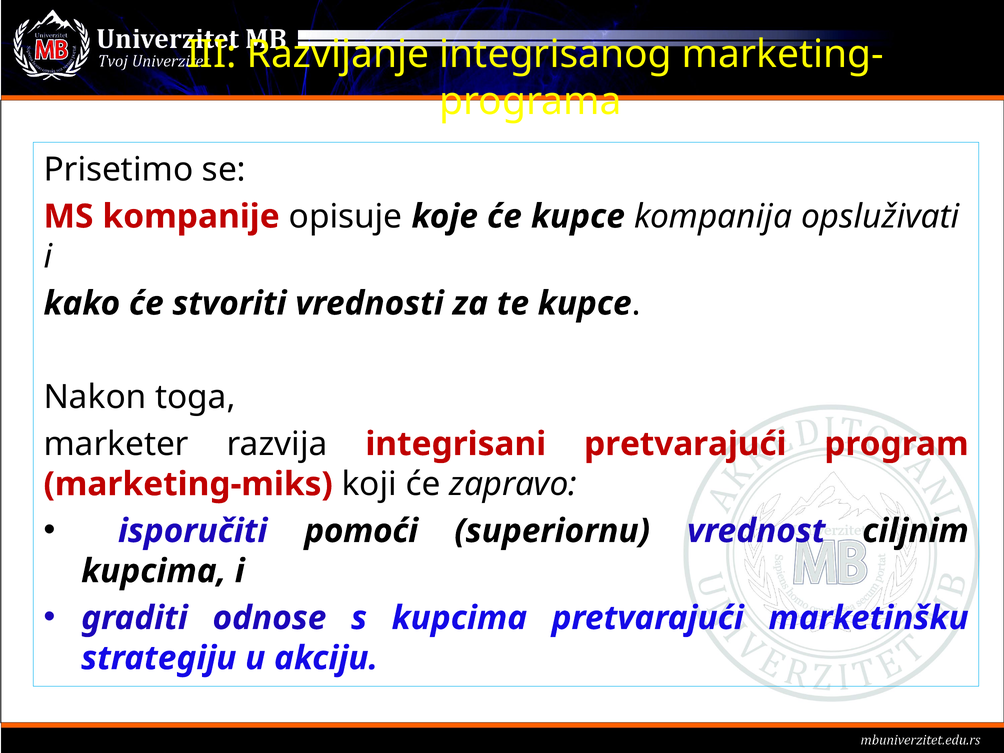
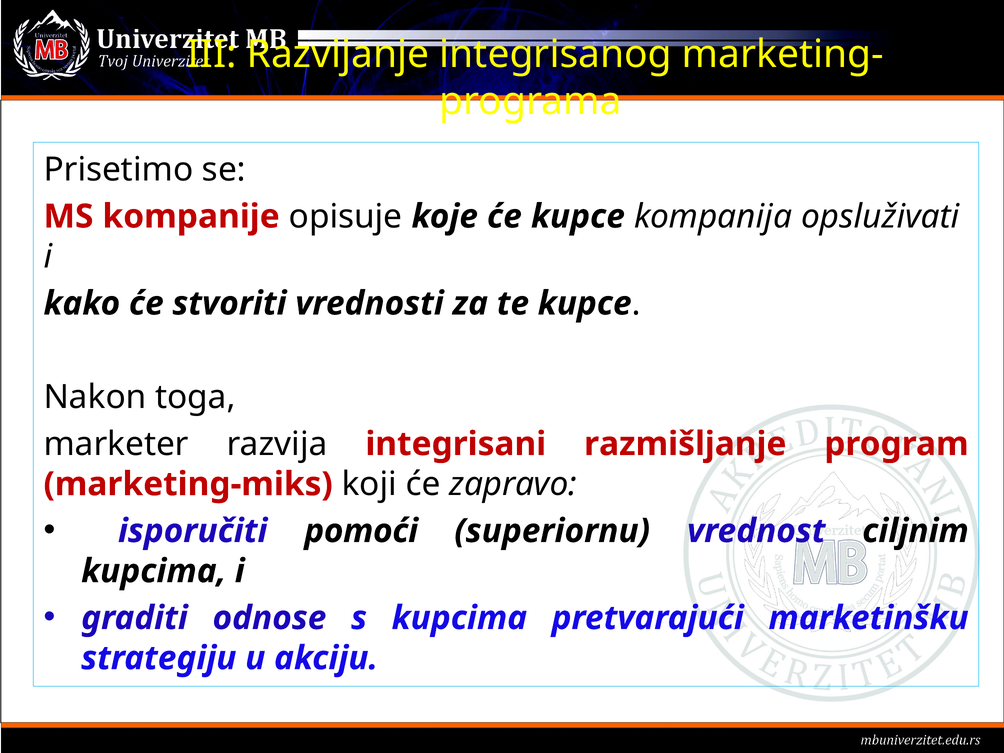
integrisani pretvarajući: pretvarajući -> razmišljanje
